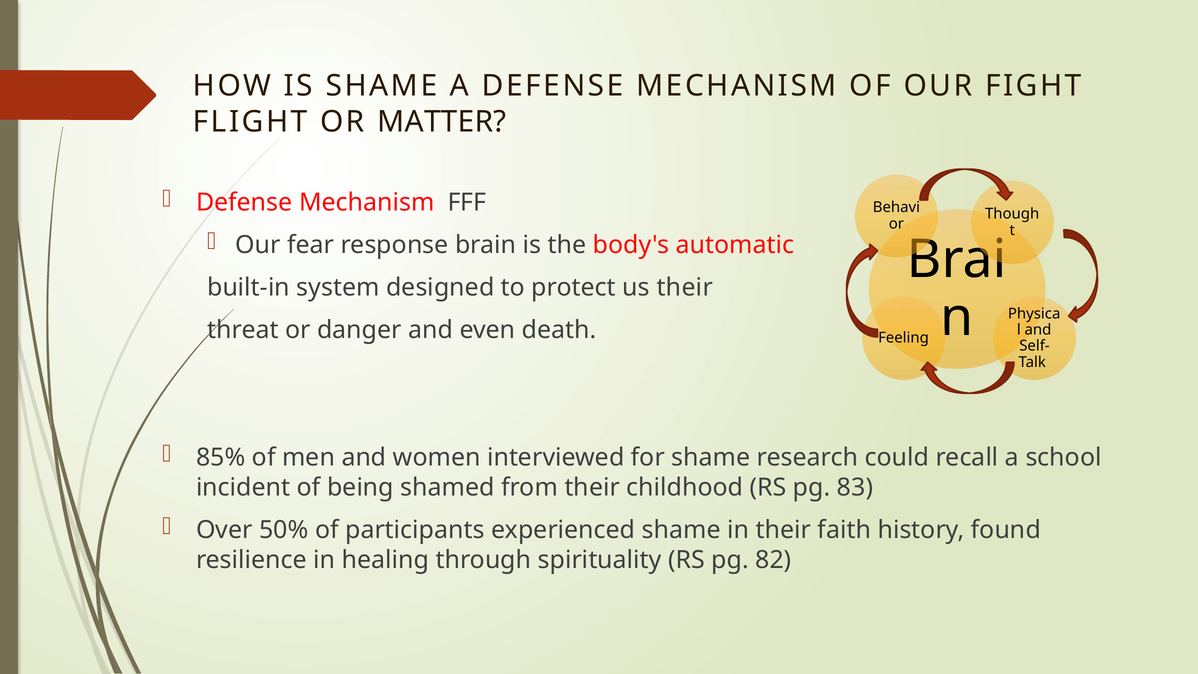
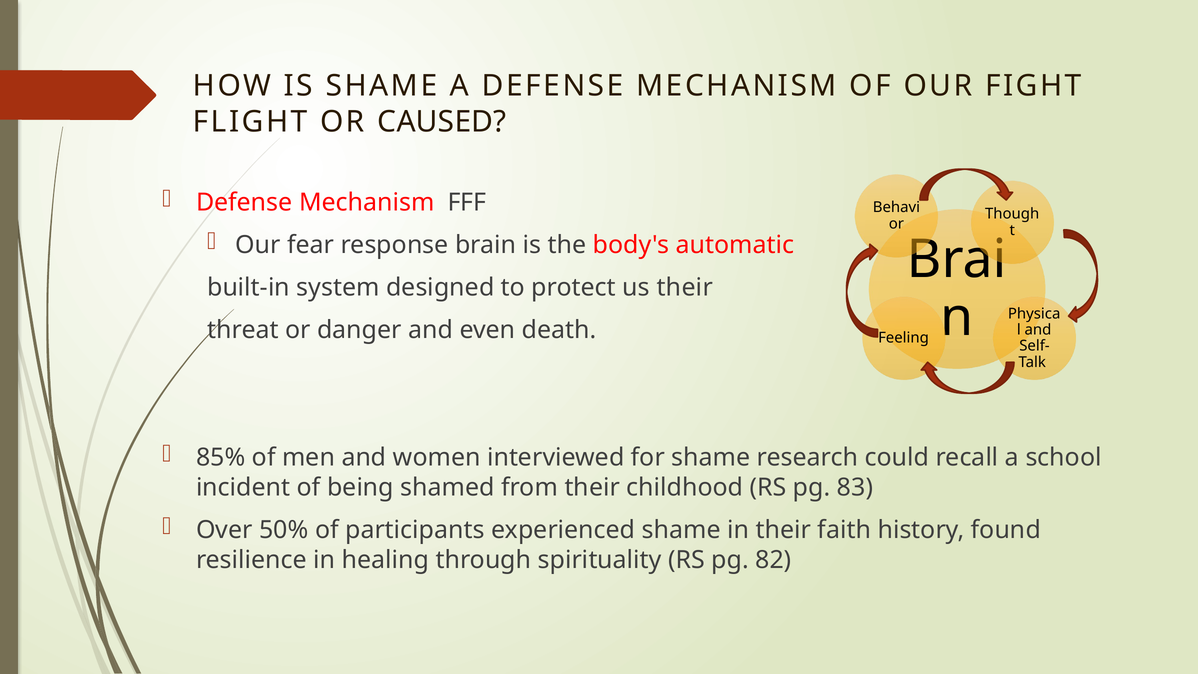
MATTER: MATTER -> CAUSED
